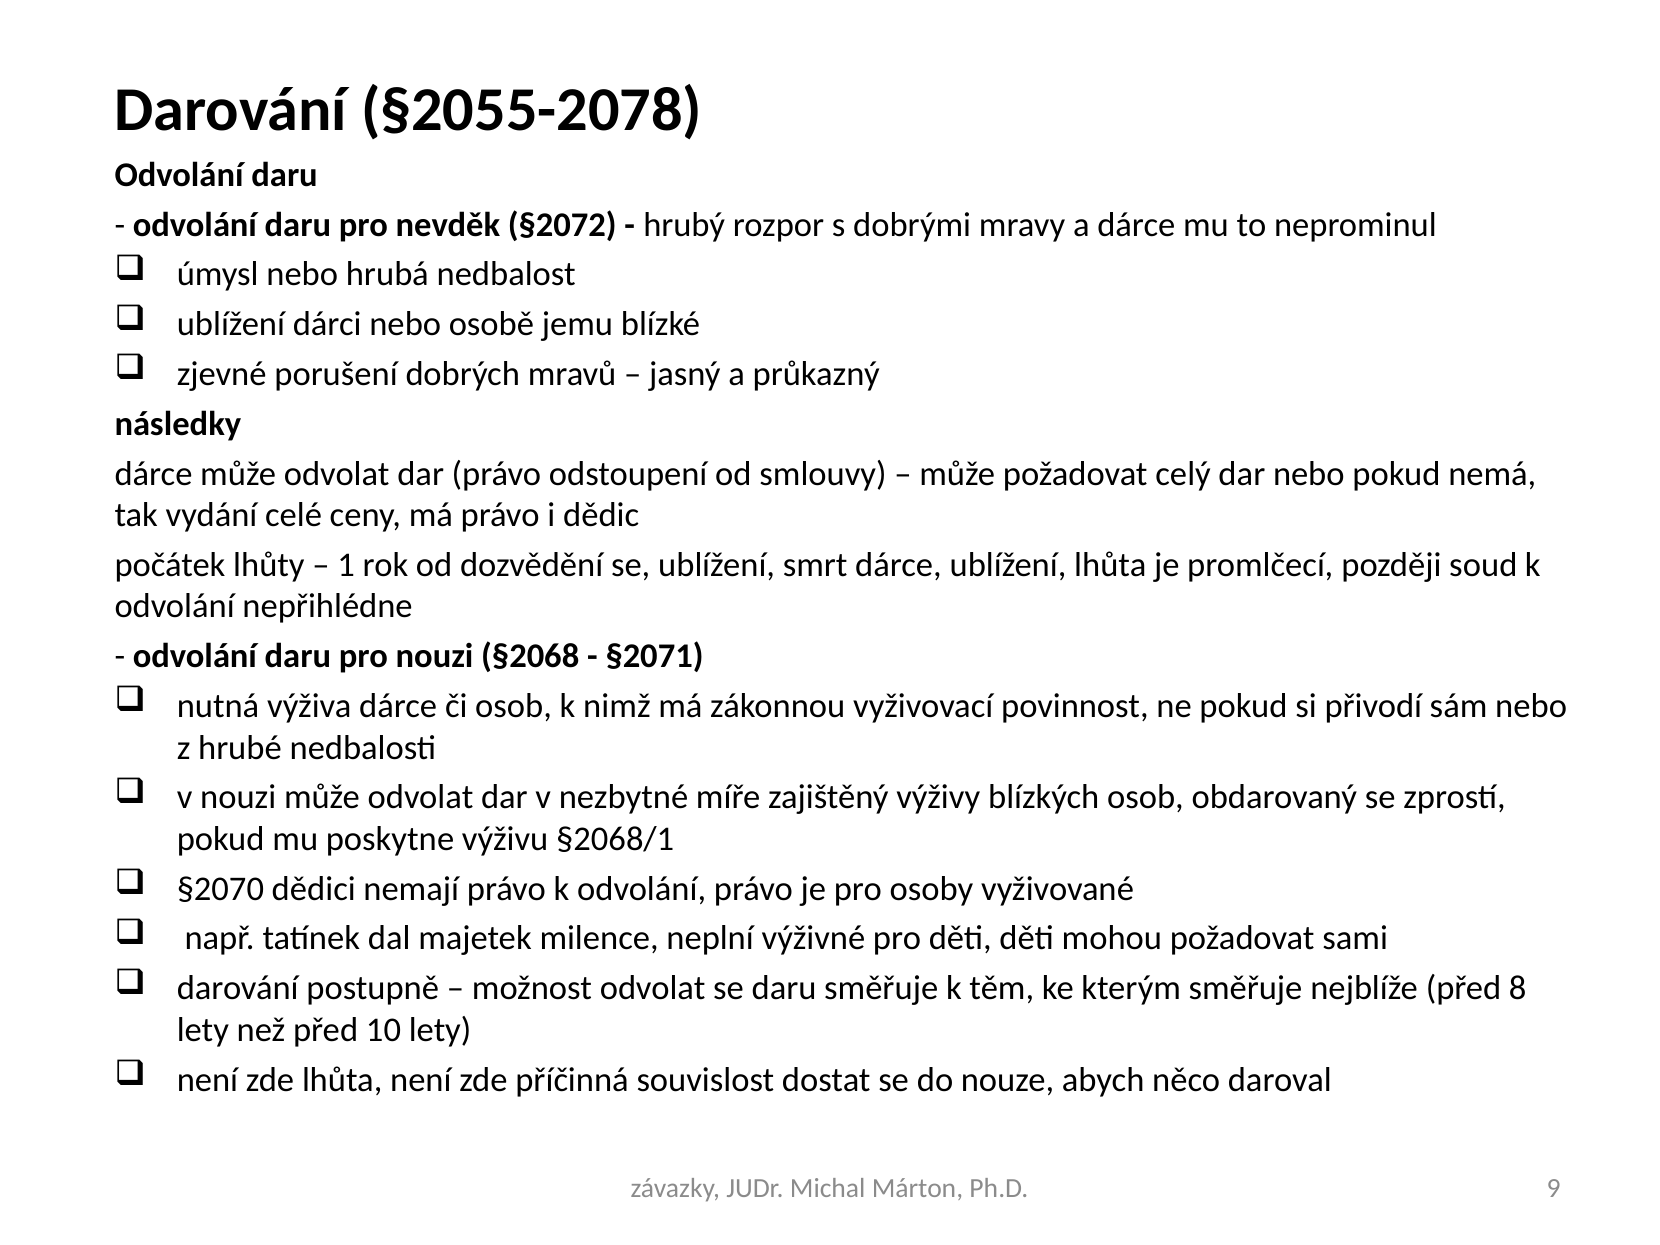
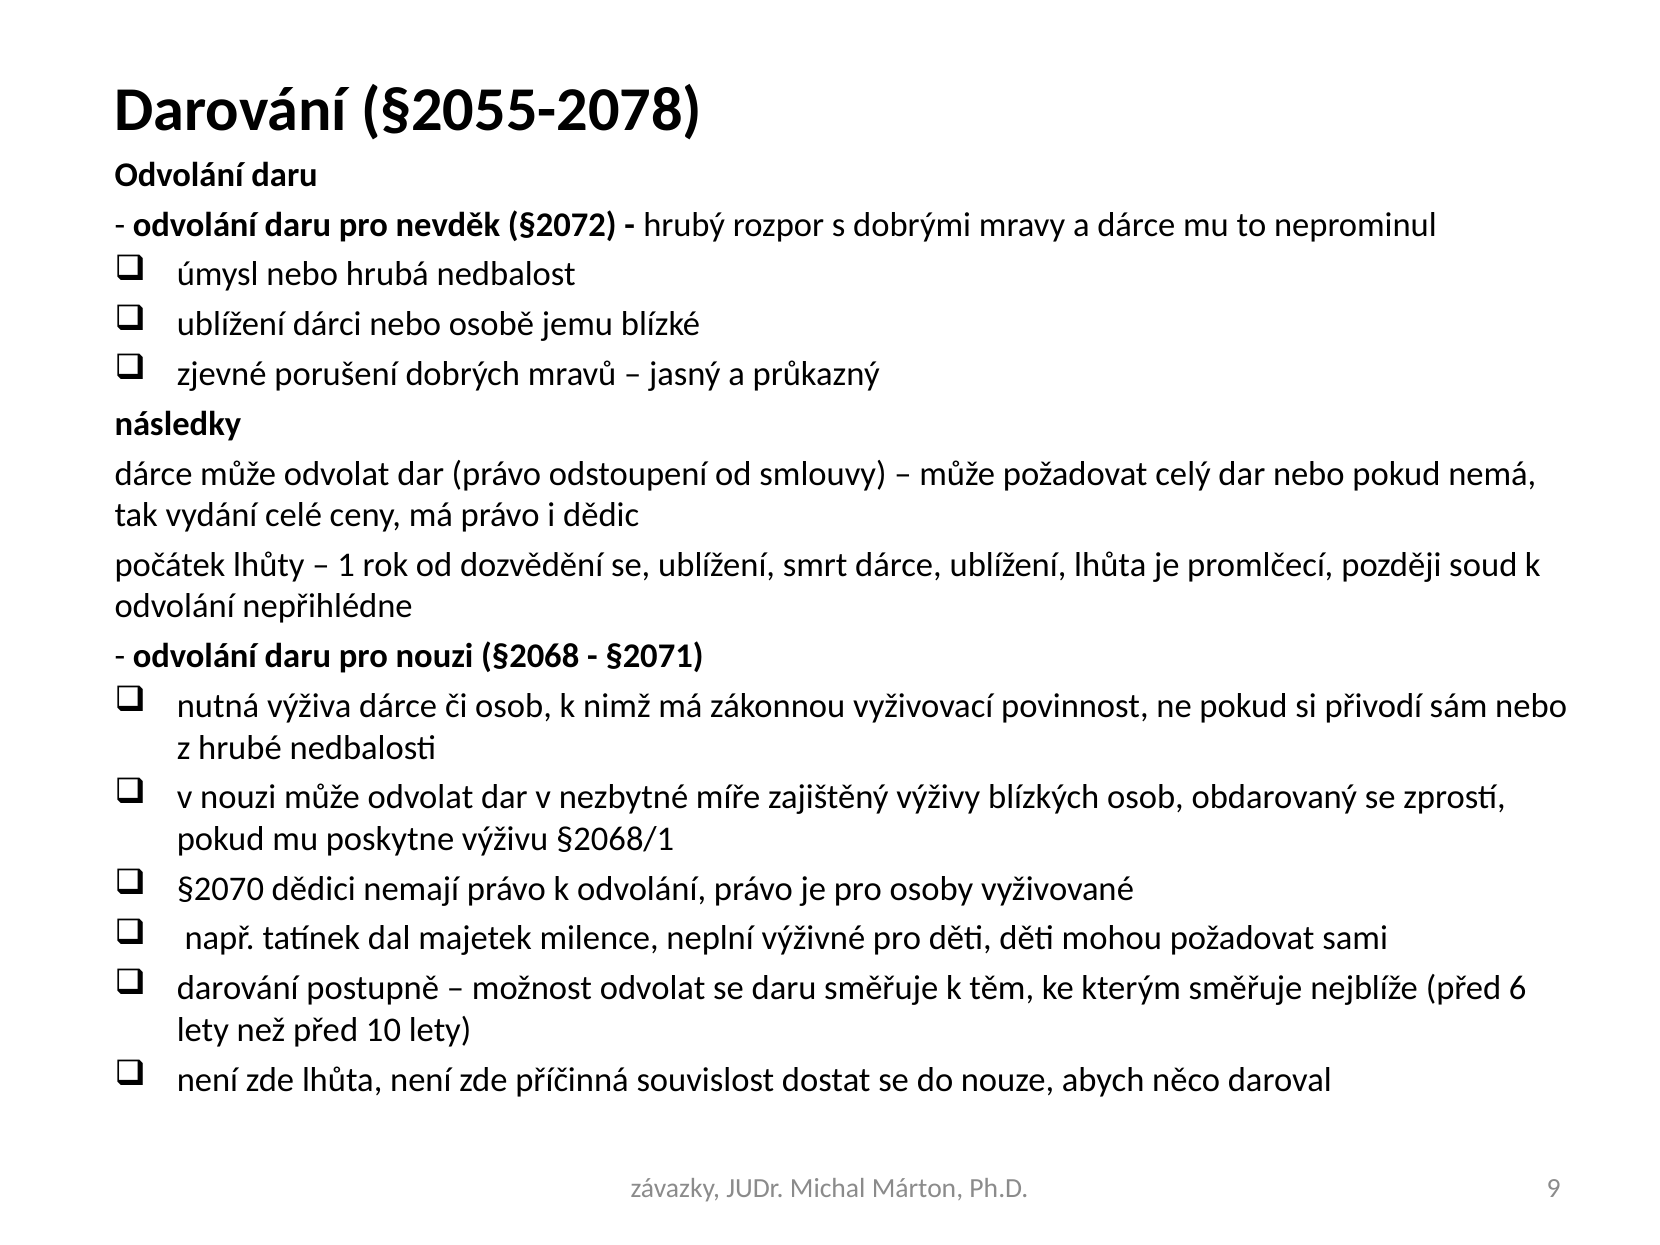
8: 8 -> 6
